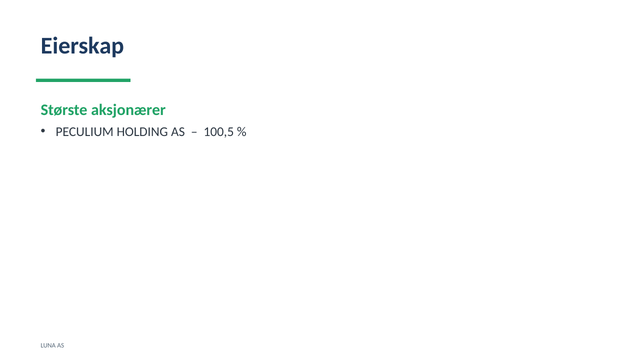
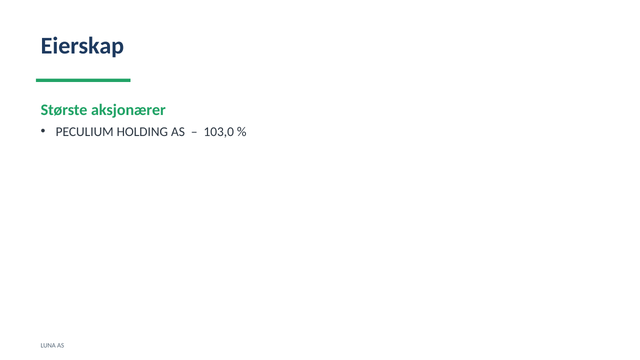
100,5: 100,5 -> 103,0
